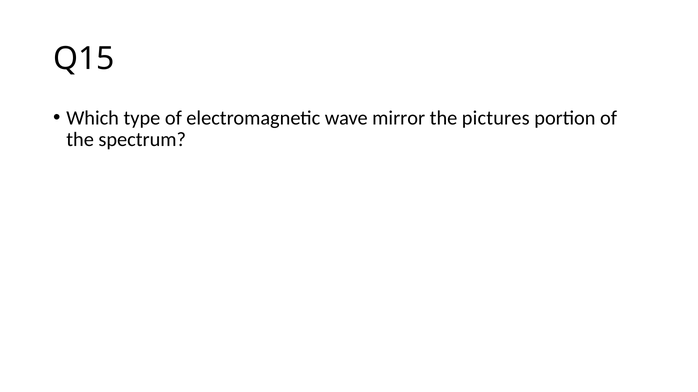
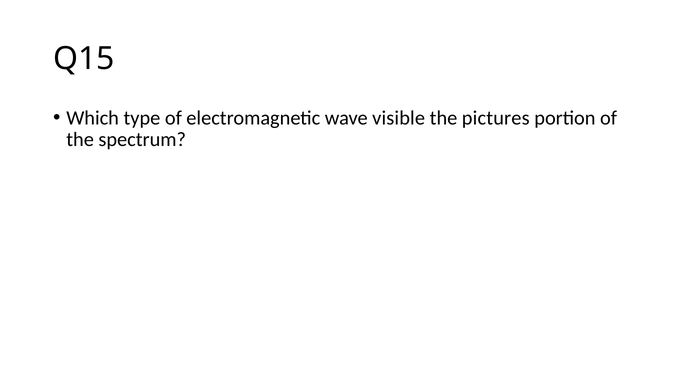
mirror: mirror -> visible
